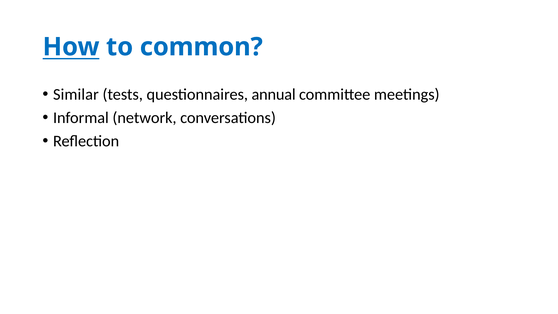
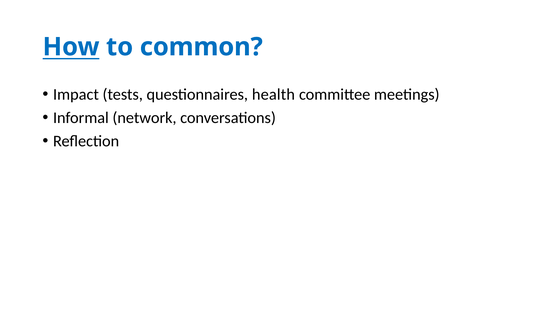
Similar: Similar -> Impact
annual: annual -> health
